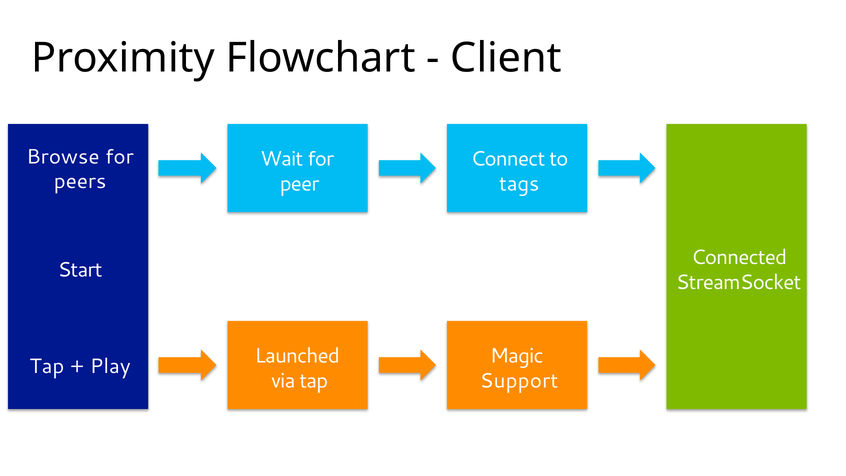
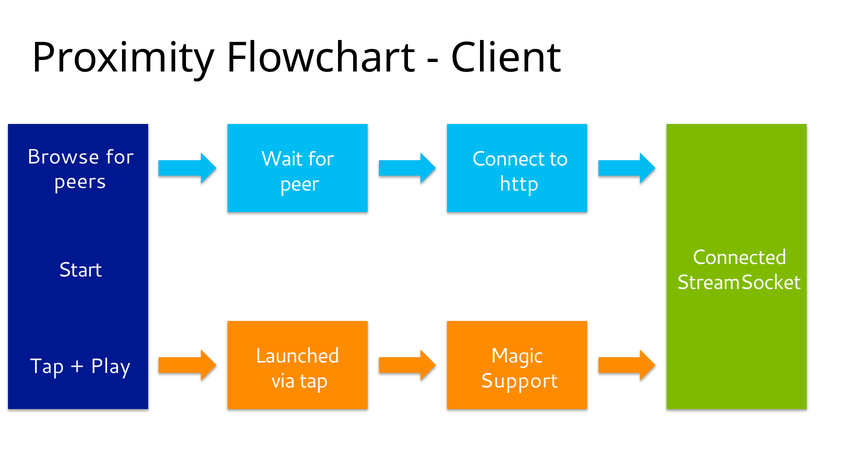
tags: tags -> http
